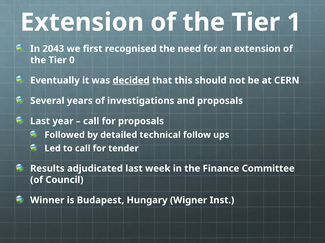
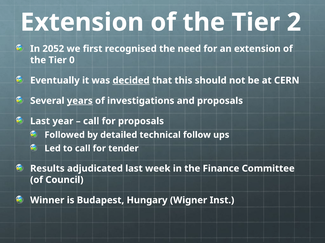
1: 1 -> 2
2043: 2043 -> 2052
years underline: none -> present
